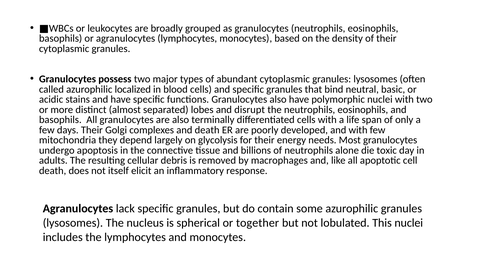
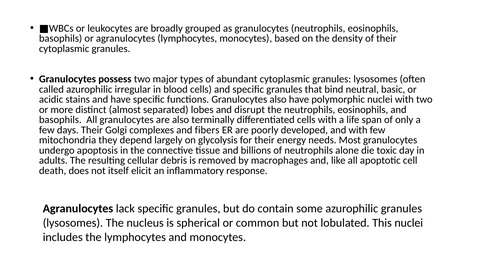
localized: localized -> irregular
and death: death -> fibers
together: together -> common
